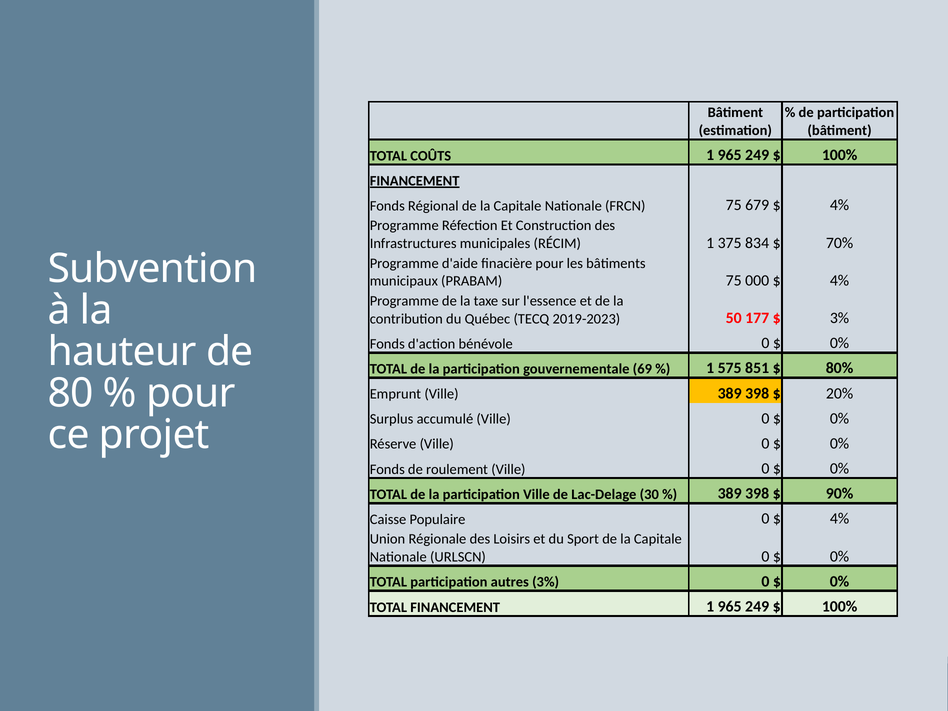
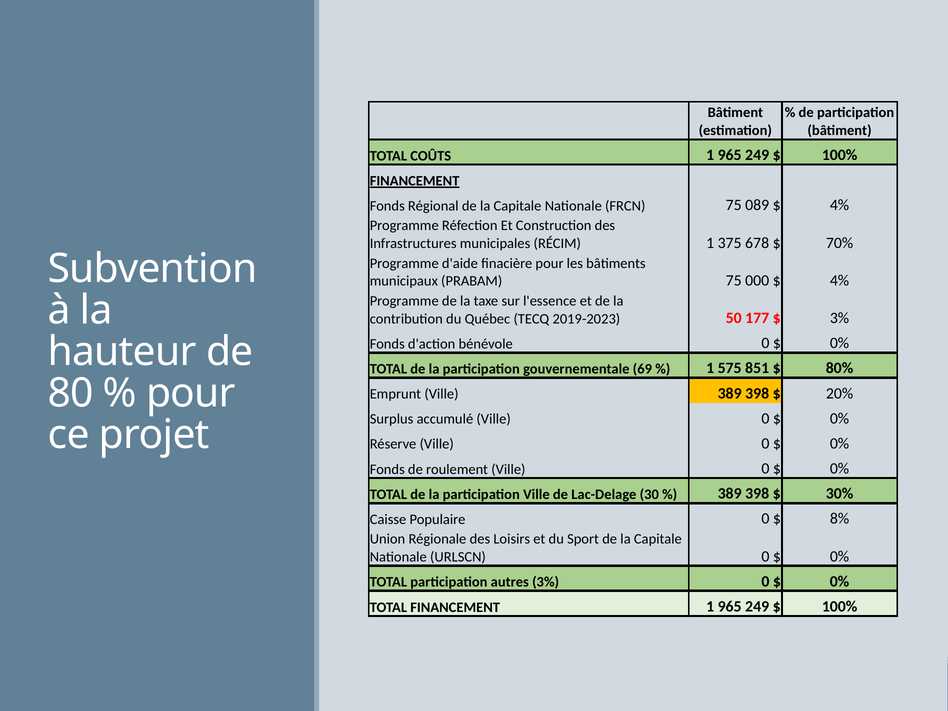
679: 679 -> 089
834: 834 -> 678
90%: 90% -> 30%
4% at (840, 519): 4% -> 8%
